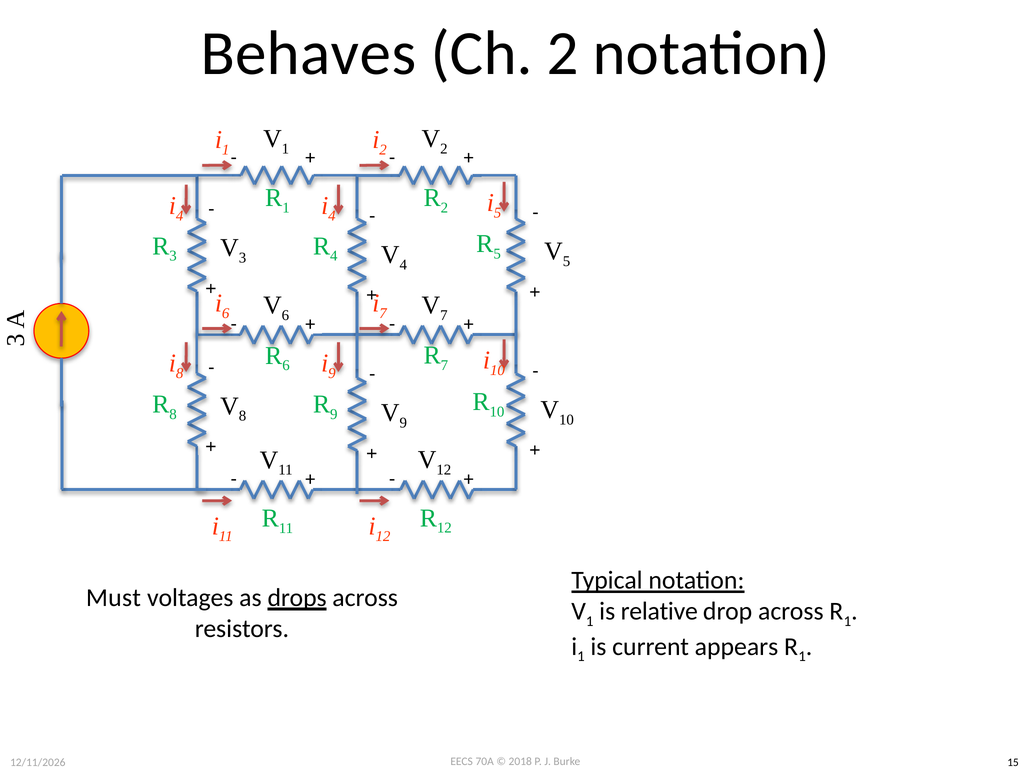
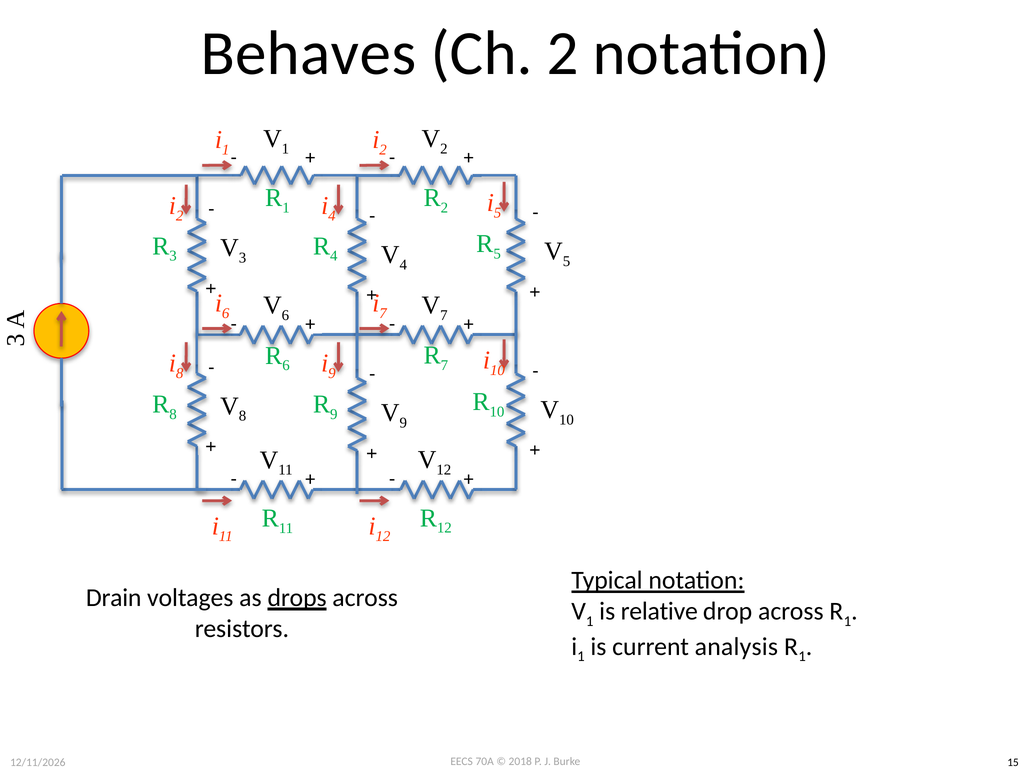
4 at (180, 216): 4 -> 2
Must: Must -> Drain
appears: appears -> analysis
